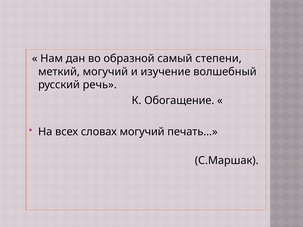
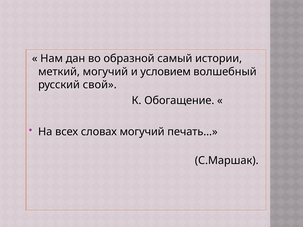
степени: степени -> истории
изучение: изучение -> условием
речь: речь -> свой
